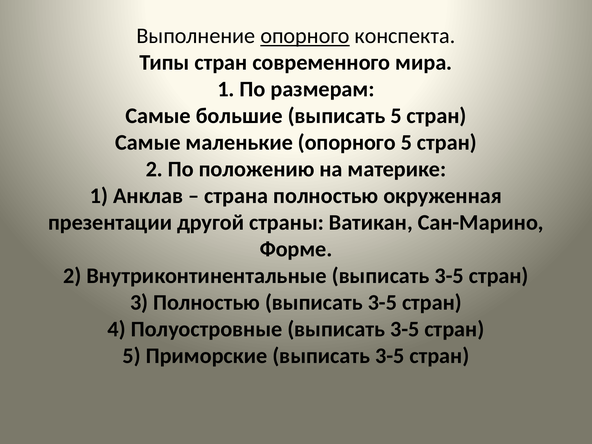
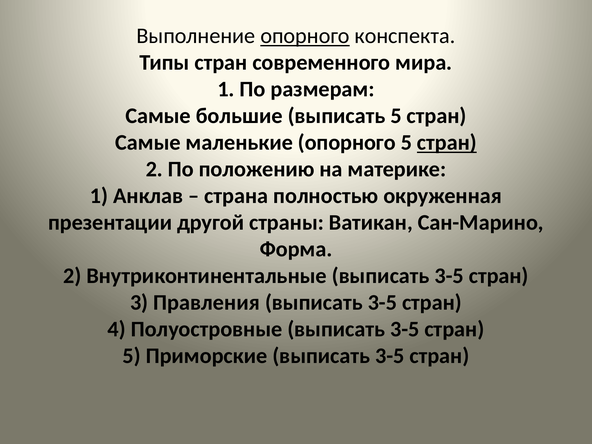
стран at (447, 143) underline: none -> present
Форме: Форме -> Форма
3 Полностью: Полностью -> Правления
